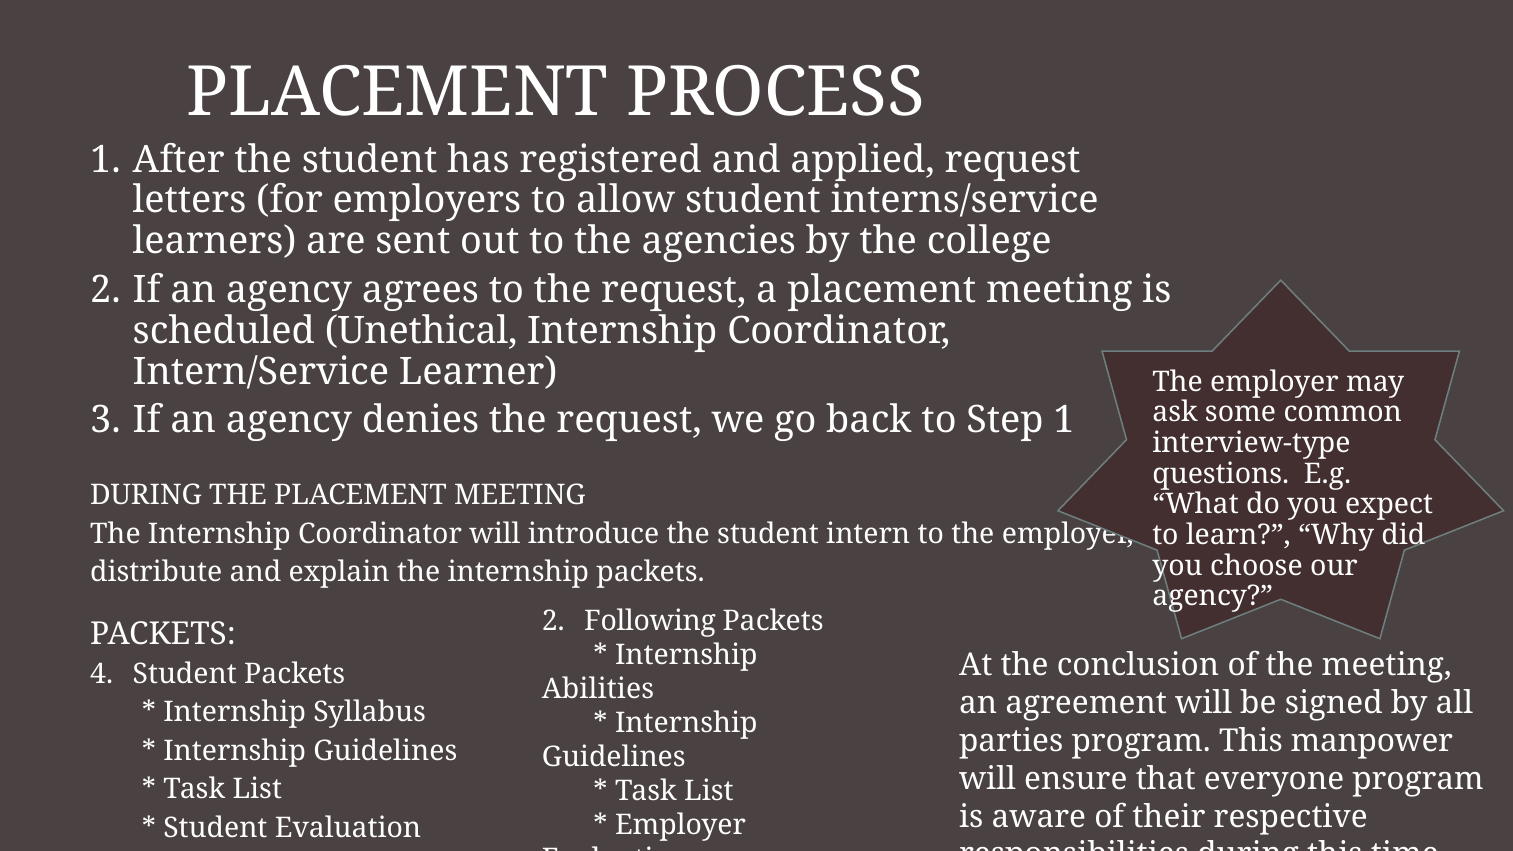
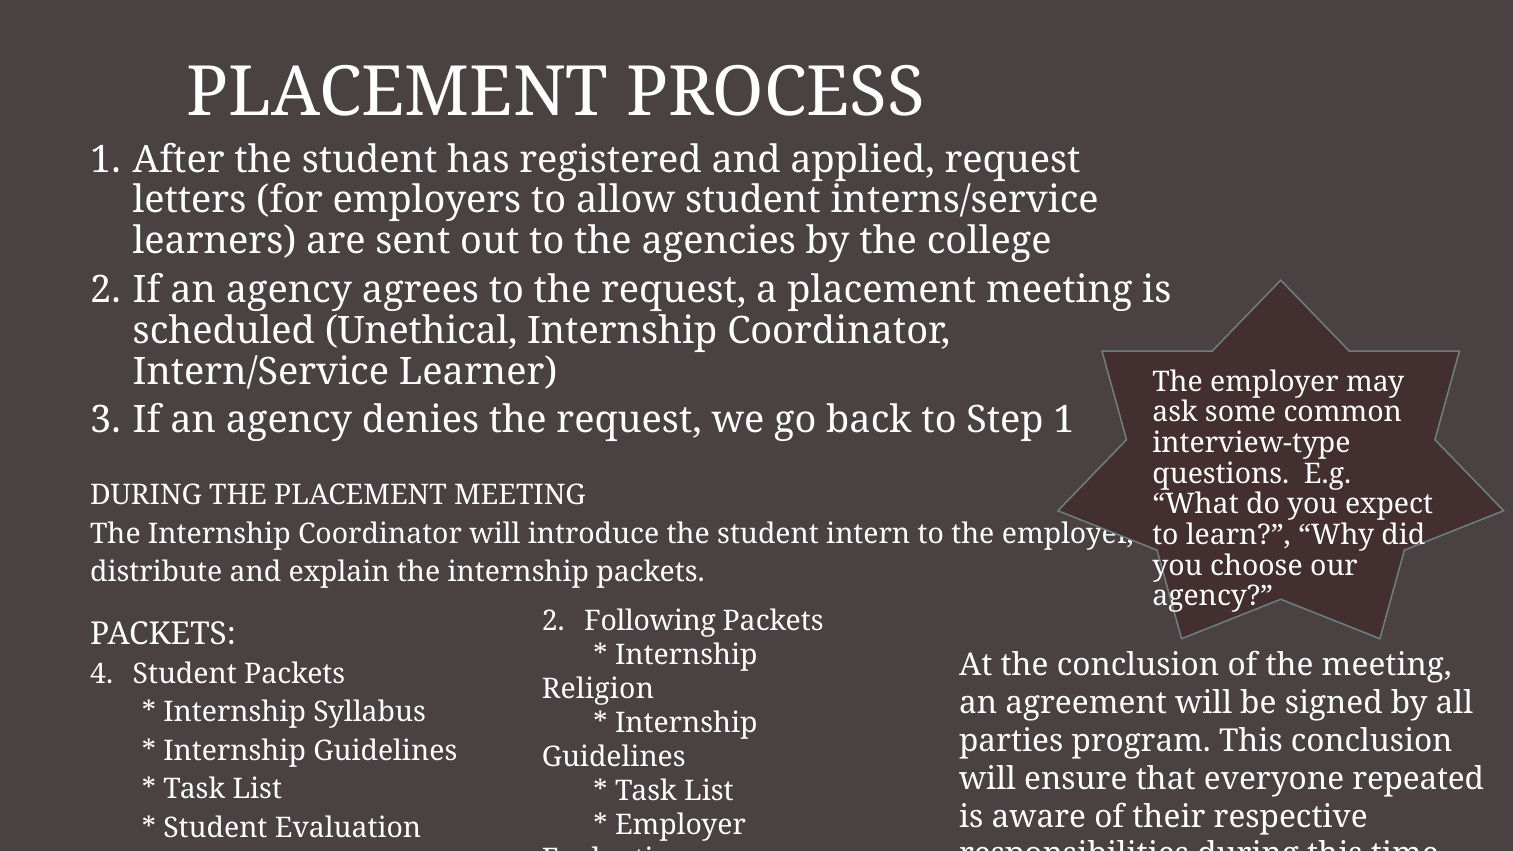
Abilities: Abilities -> Religion
This manpower: manpower -> conclusion
everyone program: program -> repeated
